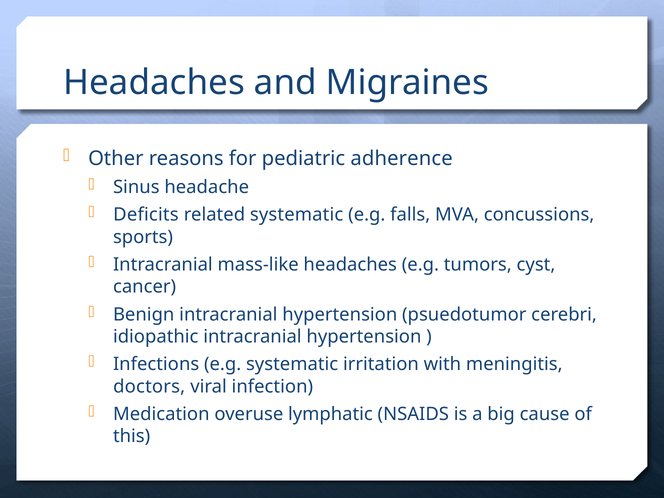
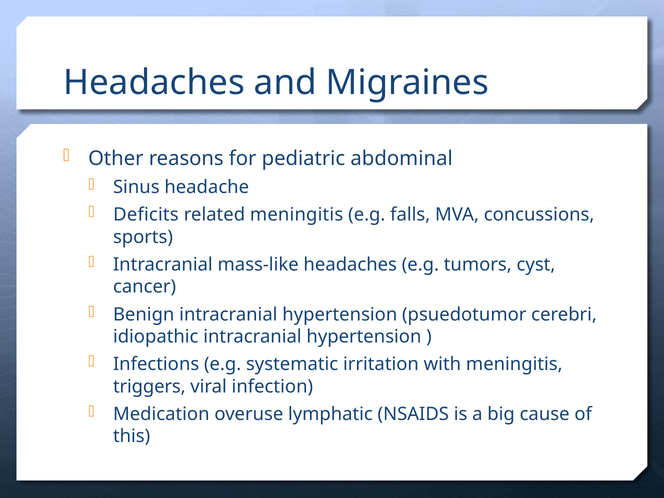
adherence: adherence -> abdominal
related systematic: systematic -> meningitis
doctors: doctors -> triggers
